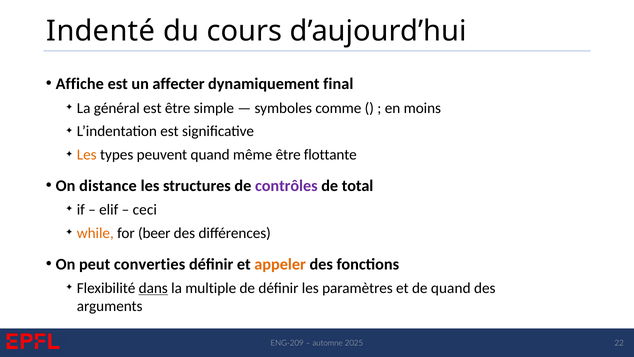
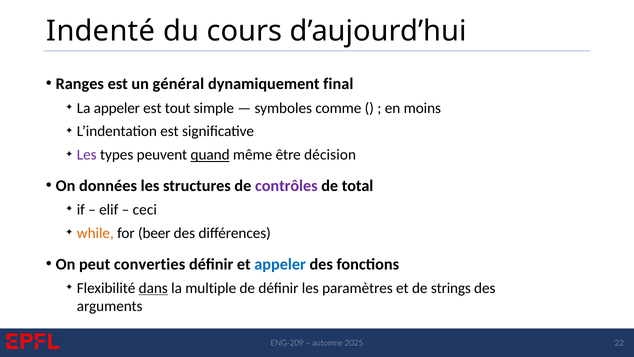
Affiche: Affiche -> Ranges
affecter: affecter -> général
La général: général -> appeler
est être: être -> tout
Les at (87, 155) colour: orange -> purple
quand at (210, 155) underline: none -> present
flottante: flottante -> décision
distance: distance -> données
appeler at (280, 264) colour: orange -> blue
de quand: quand -> strings
